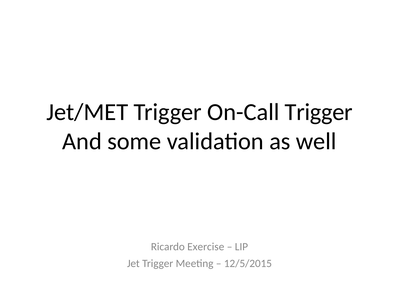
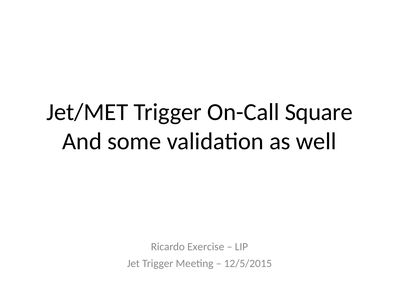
On-Call Trigger: Trigger -> Square
